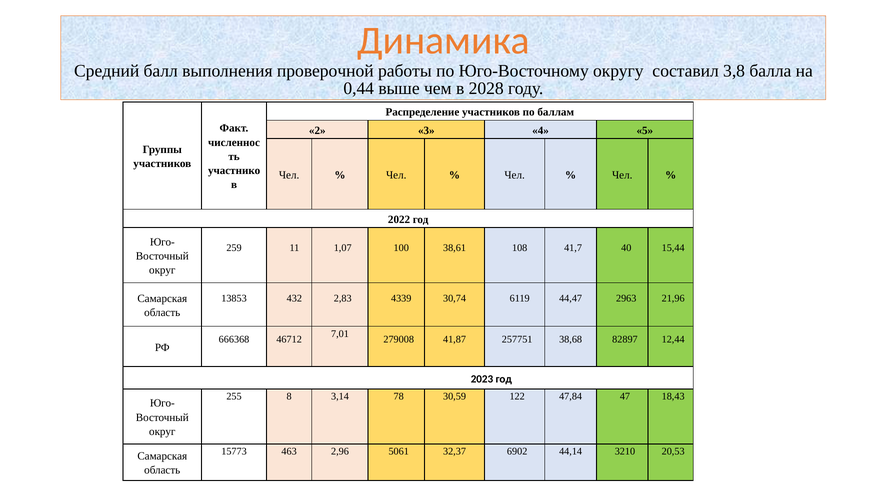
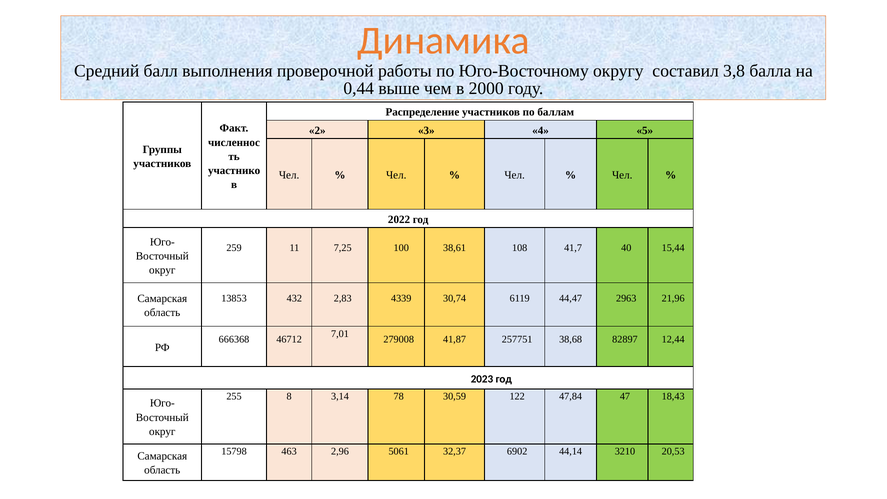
2028: 2028 -> 2000
1,07: 1,07 -> 7,25
15773: 15773 -> 15798
